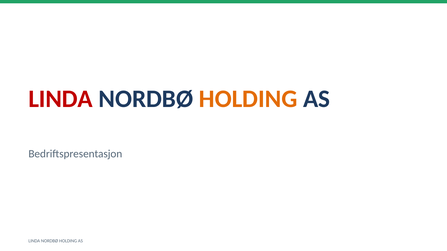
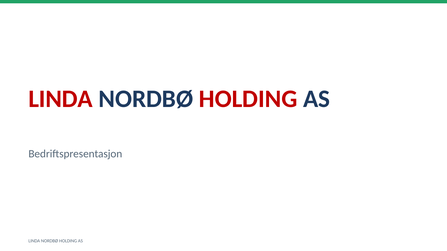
HOLDING at (248, 99) colour: orange -> red
